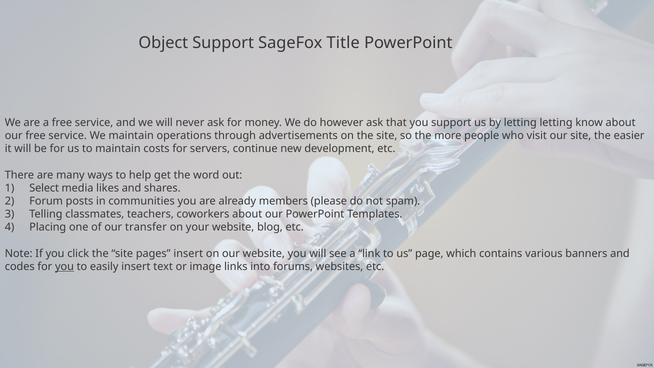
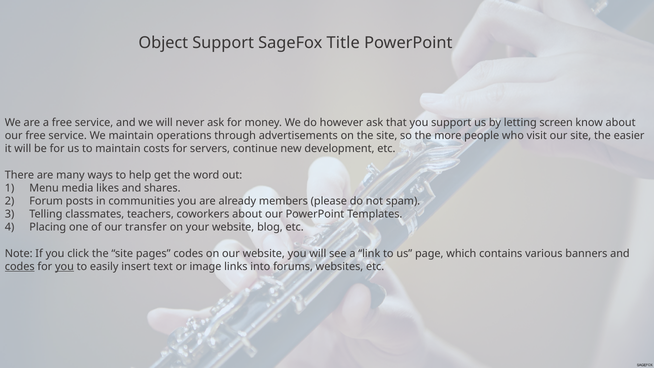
letting letting: letting -> screen
Select: Select -> Menu
pages insert: insert -> codes
codes at (20, 266) underline: none -> present
